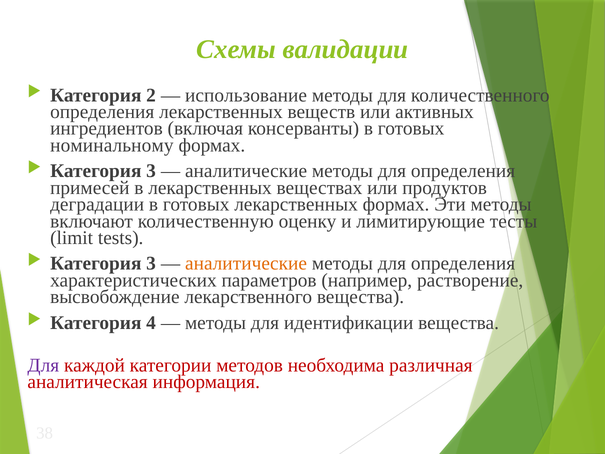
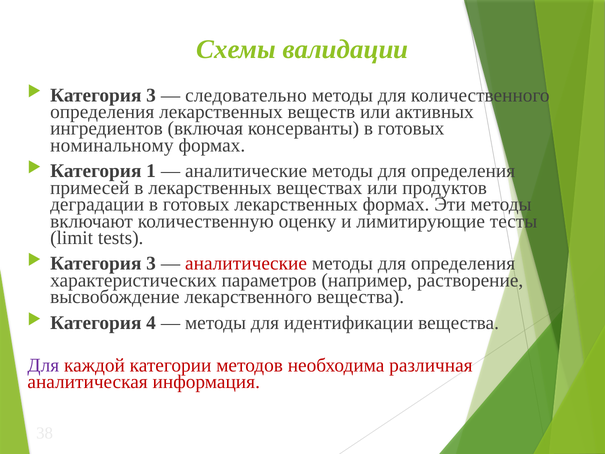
2 at (151, 95): 2 -> 3
использование: использование -> следовательно
3 at (151, 171): 3 -> 1
аналитические at (246, 263) colour: orange -> red
